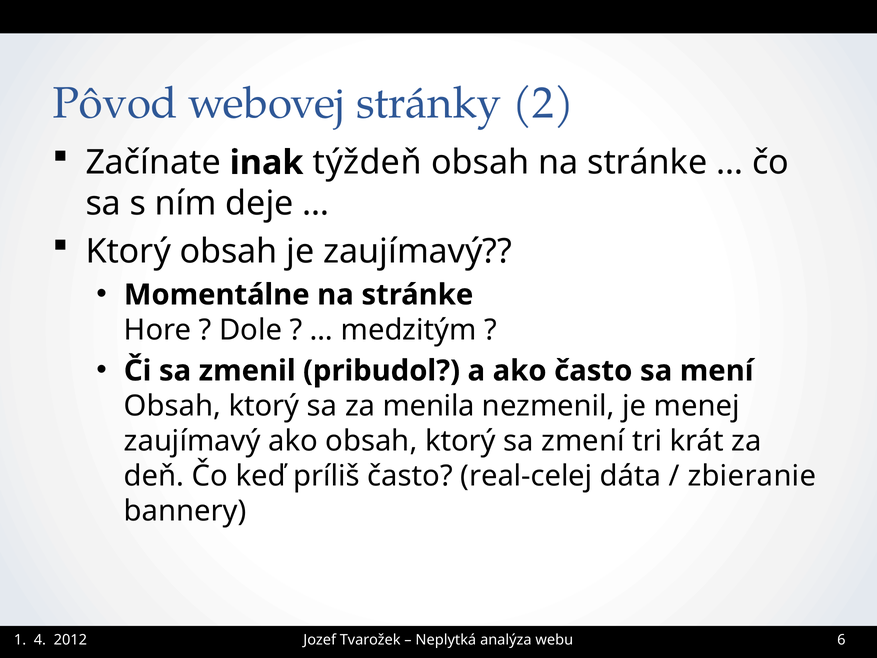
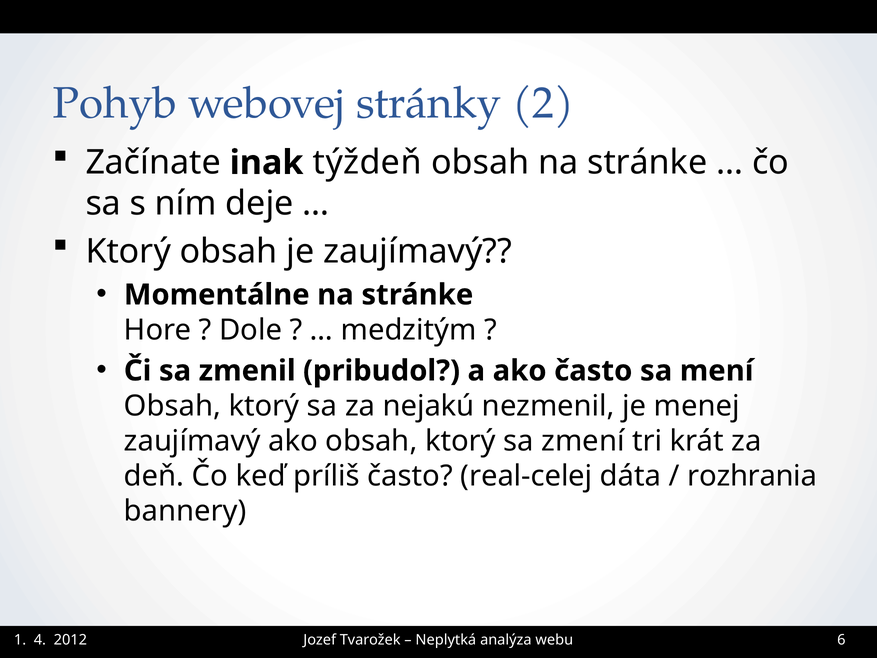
Pôvod: Pôvod -> Pohyb
menila: menila -> nejakú
zbieranie: zbieranie -> rozhrania
